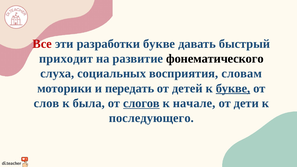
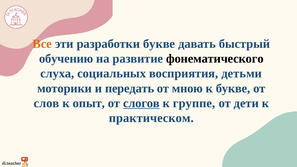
Все colour: red -> orange
приходит: приходит -> обучению
словам: словам -> детьми
детей: детей -> мною
букве at (233, 88) underline: present -> none
была: была -> опыт
начале: начале -> группе
последующего: последующего -> практическом
